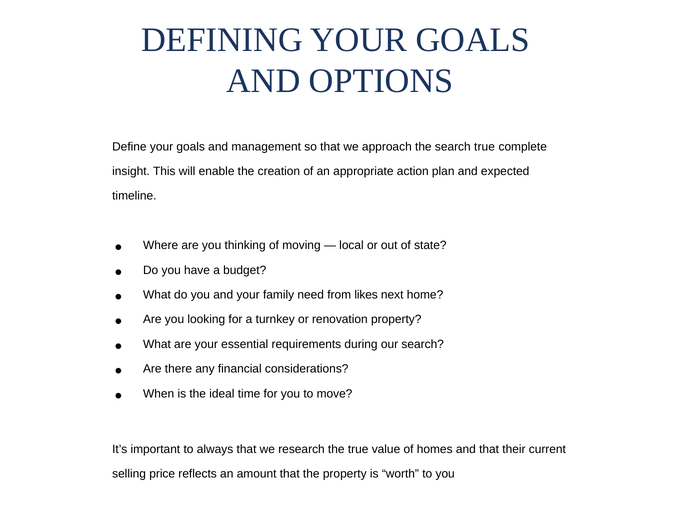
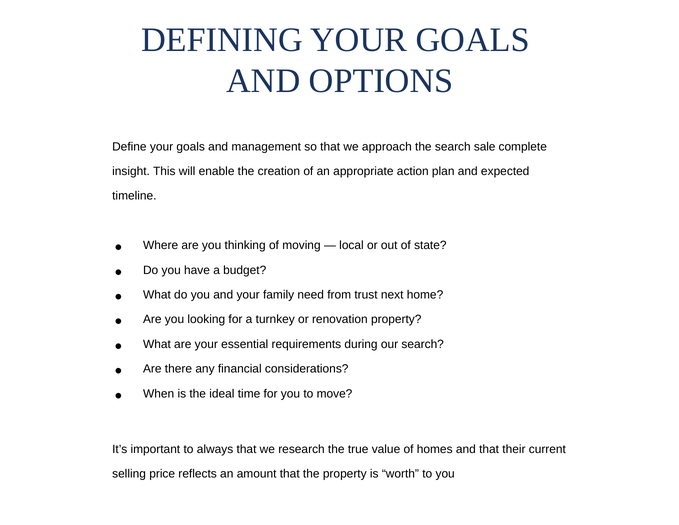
search true: true -> sale
likes: likes -> trust
